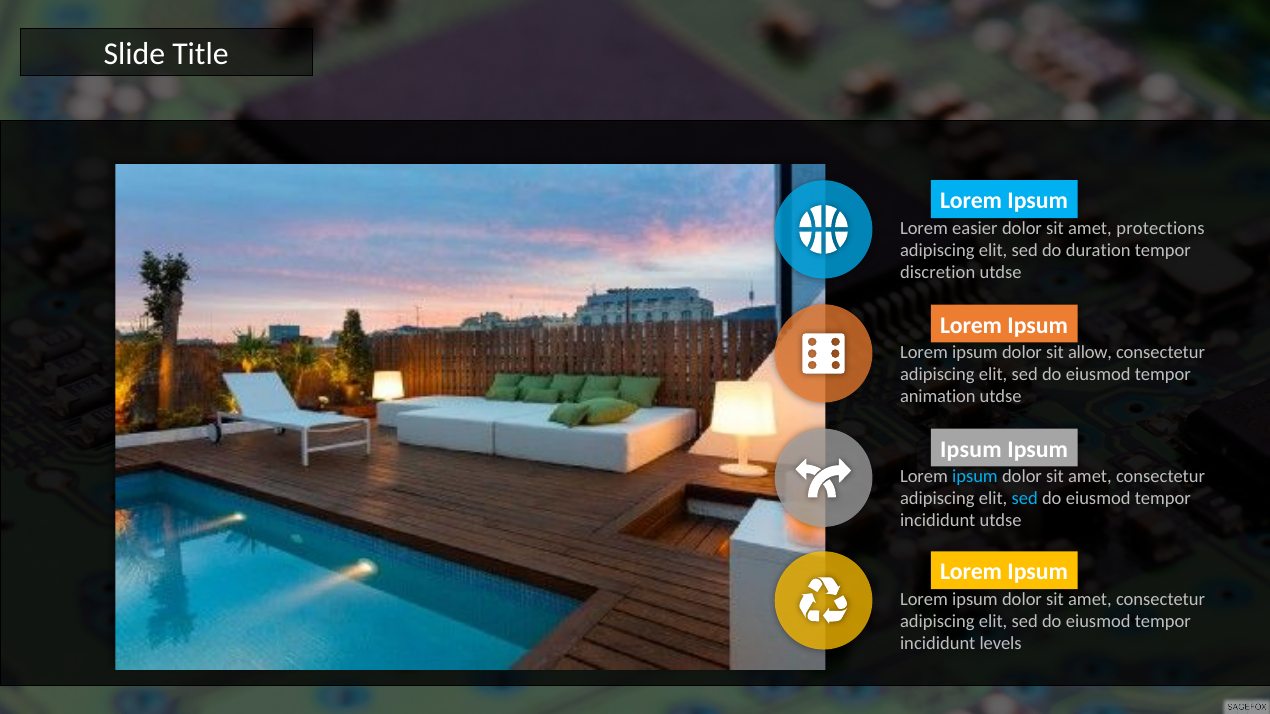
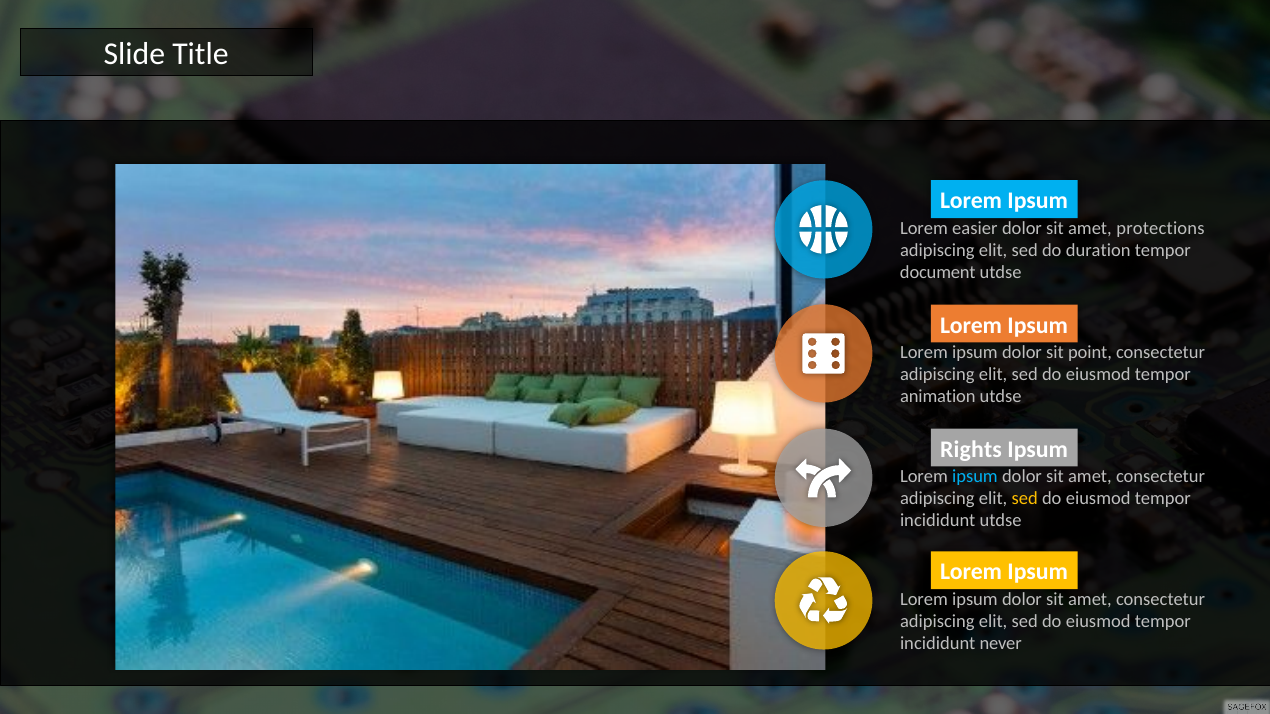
discretion: discretion -> document
allow: allow -> point
Ipsum at (971, 449): Ipsum -> Rights
sed at (1025, 499) colour: light blue -> yellow
levels: levels -> never
